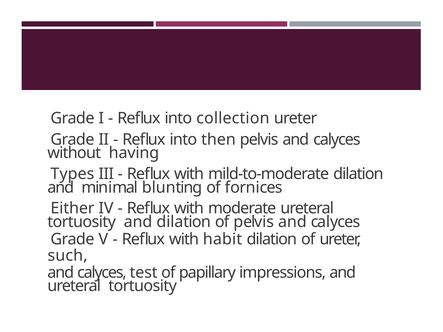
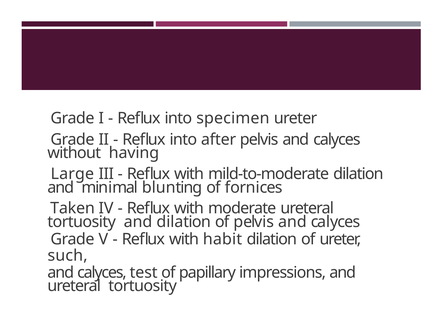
collection: collection -> specimen
then: then -> after
Types: Types -> Large
Either: Either -> Taken
